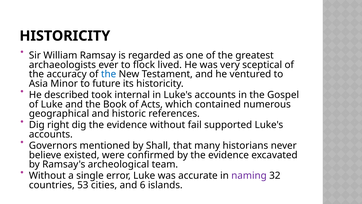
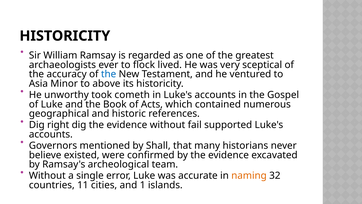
future: future -> above
described: described -> unworthy
internal: internal -> cometh
naming colour: purple -> orange
53: 53 -> 11
6: 6 -> 1
